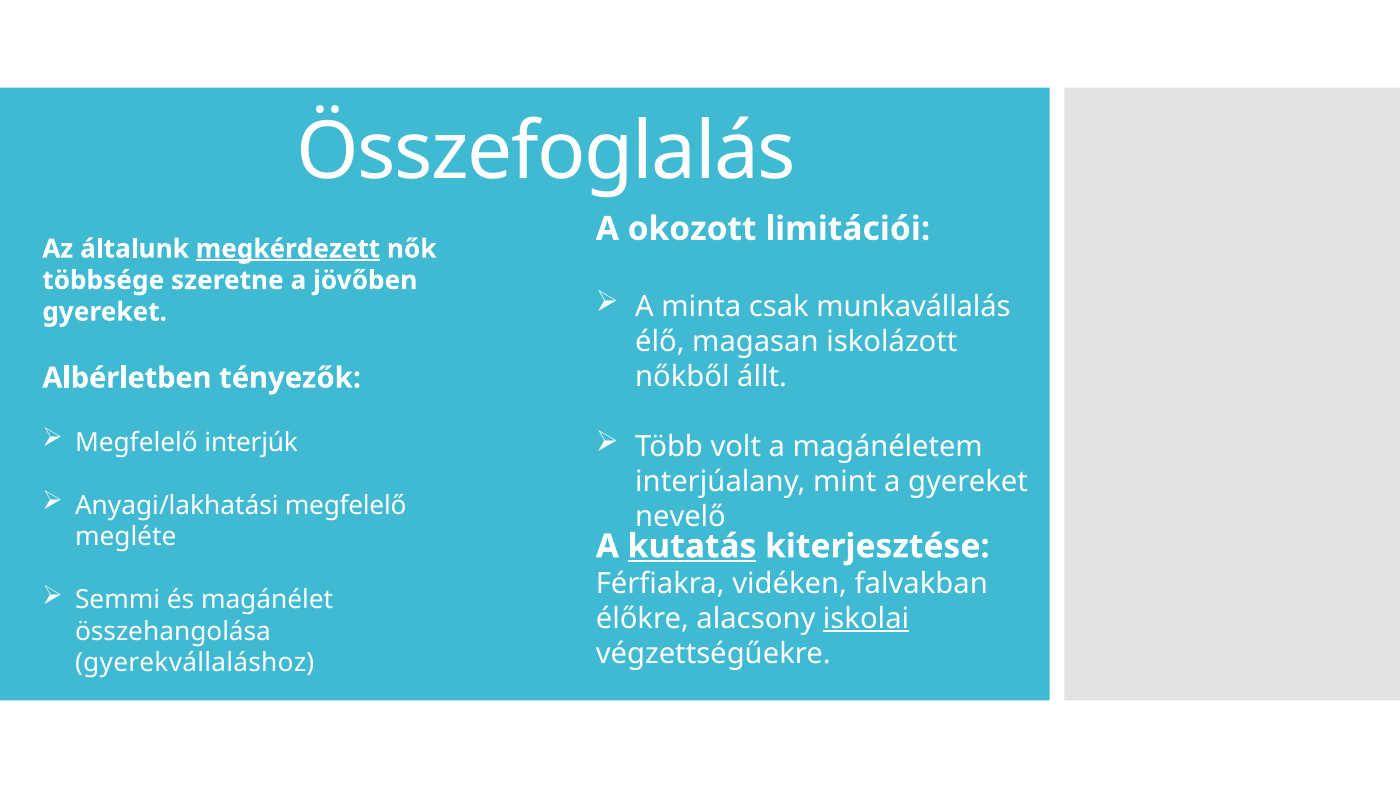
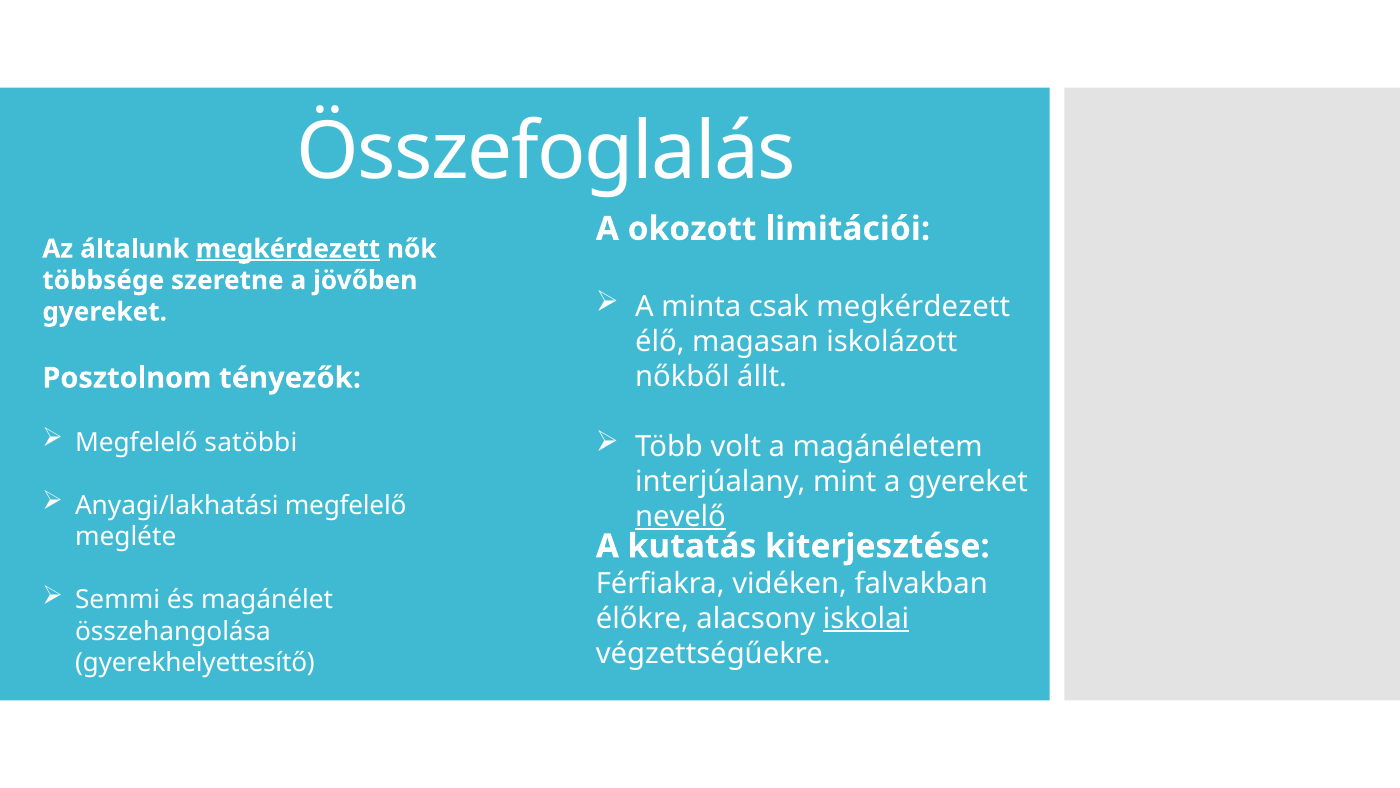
csak munkavállalás: munkavállalás -> megkérdezett
Albérletben: Albérletben -> Posztolnom
interjúk: interjúk -> satöbbi
nevelő underline: none -> present
kutatás underline: present -> none
gyerekvállaláshoz: gyerekvállaláshoz -> gyerekhelyettesítő
